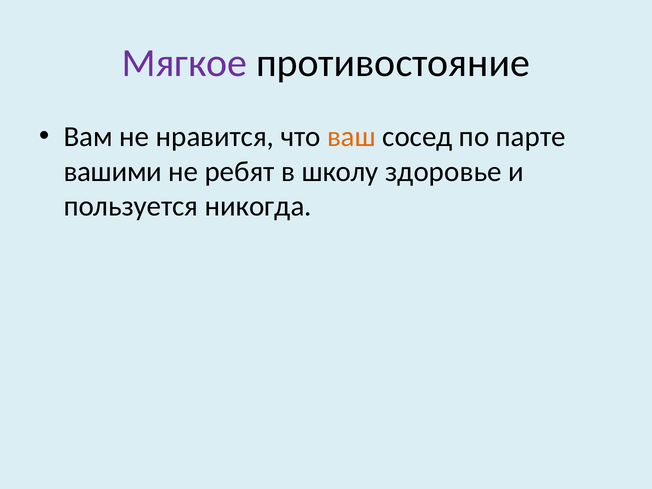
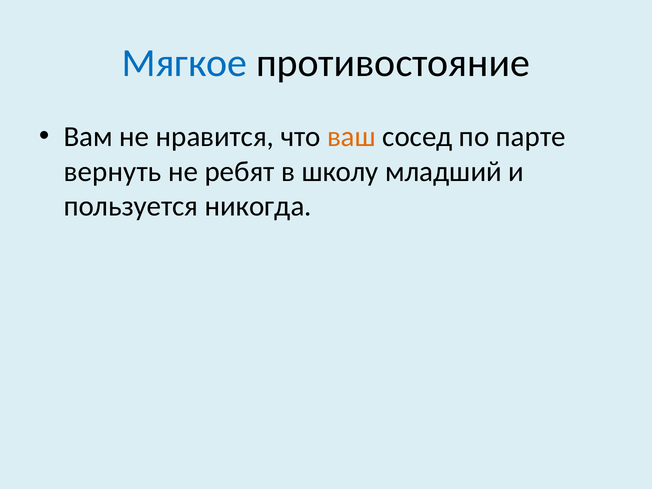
Мягкое colour: purple -> blue
вашими: вашими -> вернуть
здоровье: здоровье -> младший
